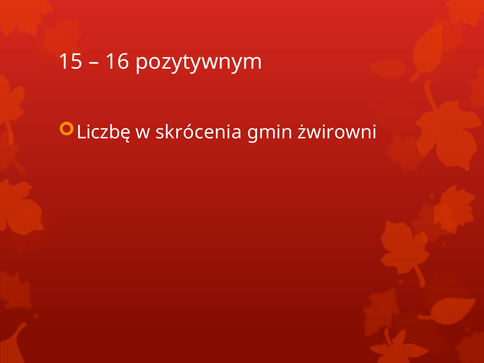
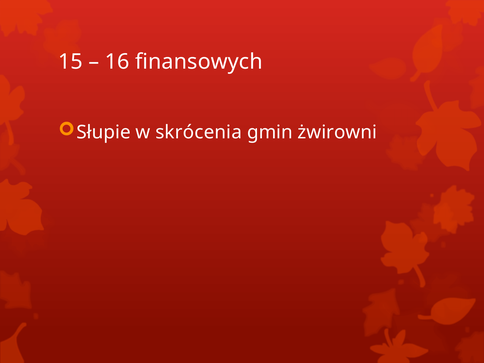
pozytywnym: pozytywnym -> finansowych
Liczbę: Liczbę -> Słupie
